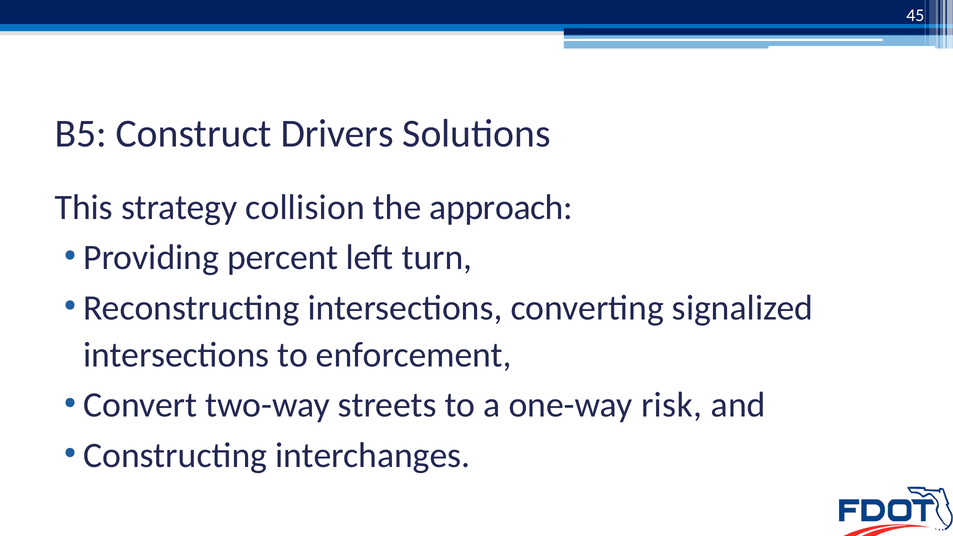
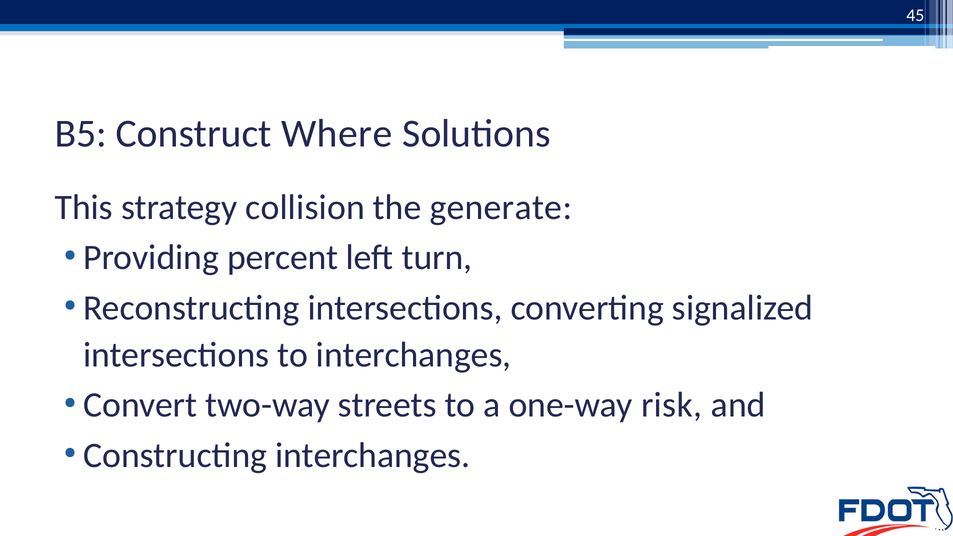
Drivers: Drivers -> Where
approach: approach -> generate
to enforcement: enforcement -> interchanges
